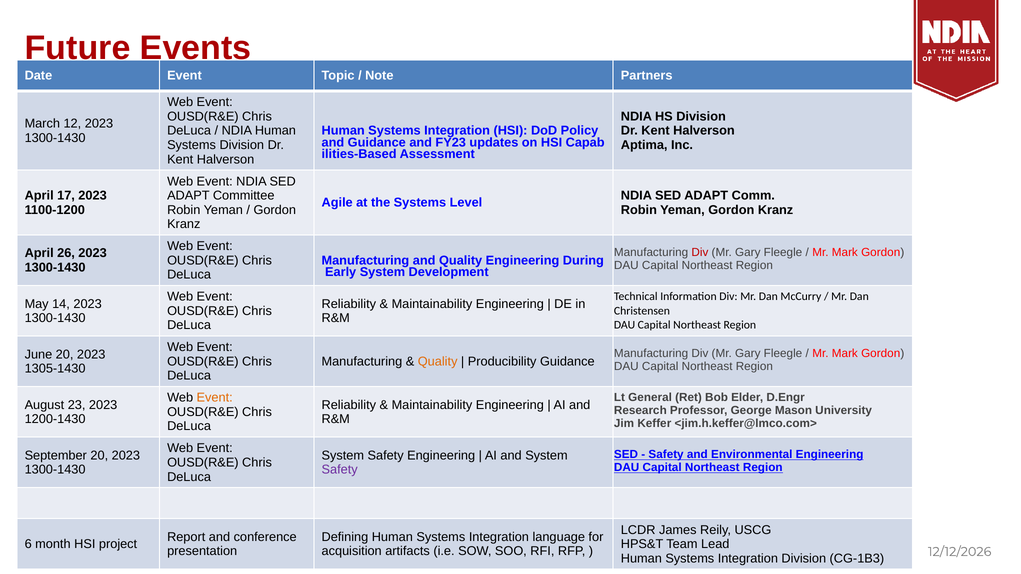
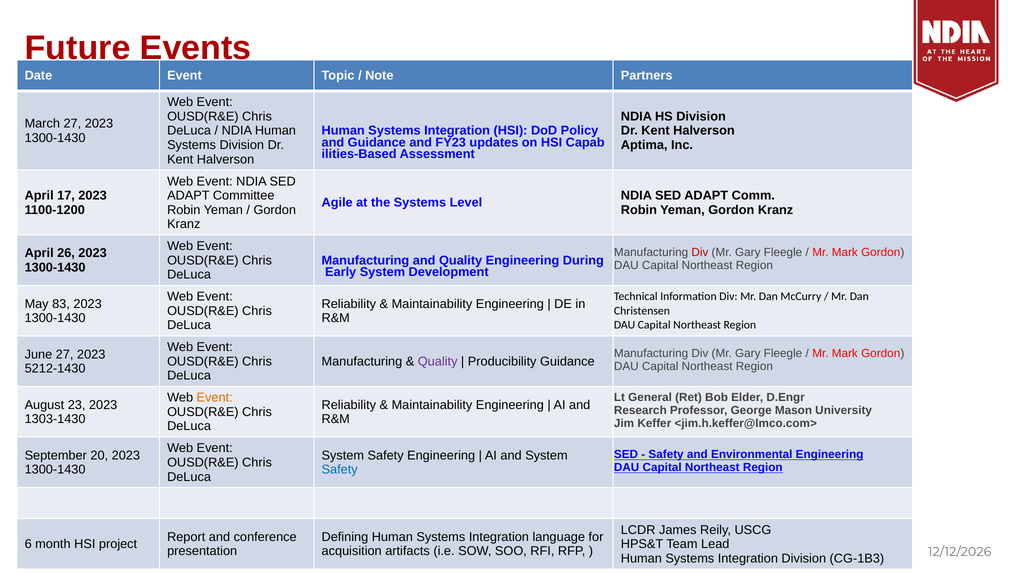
March 12: 12 -> 27
14: 14 -> 83
June 20: 20 -> 27
Quality at (438, 362) colour: orange -> purple
1305-1430: 1305-1430 -> 5212-1430
1200-1430: 1200-1430 -> 1303-1430
Safety at (340, 470) colour: purple -> blue
